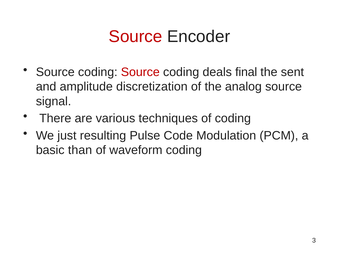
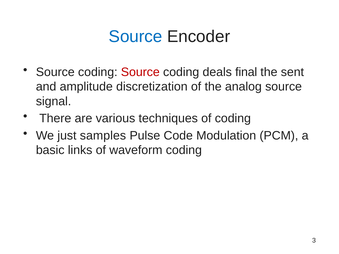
Source at (136, 36) colour: red -> blue
resulting: resulting -> samples
than: than -> links
